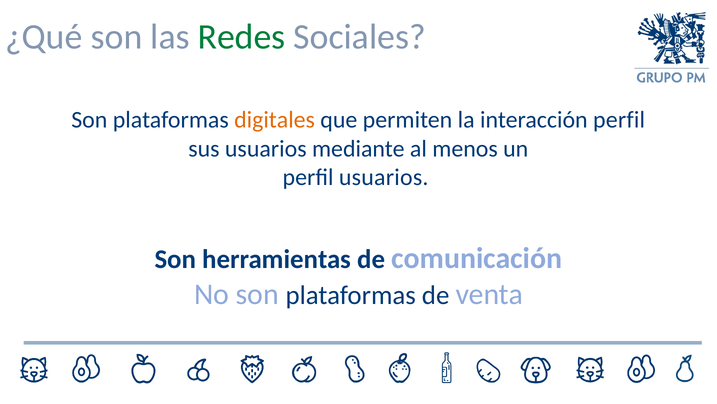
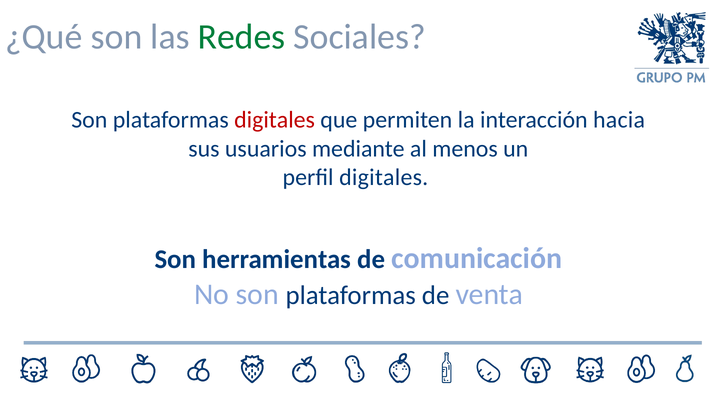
digitales at (275, 120) colour: orange -> red
interacción perfil: perfil -> hacia
perfil usuarios: usuarios -> digitales
